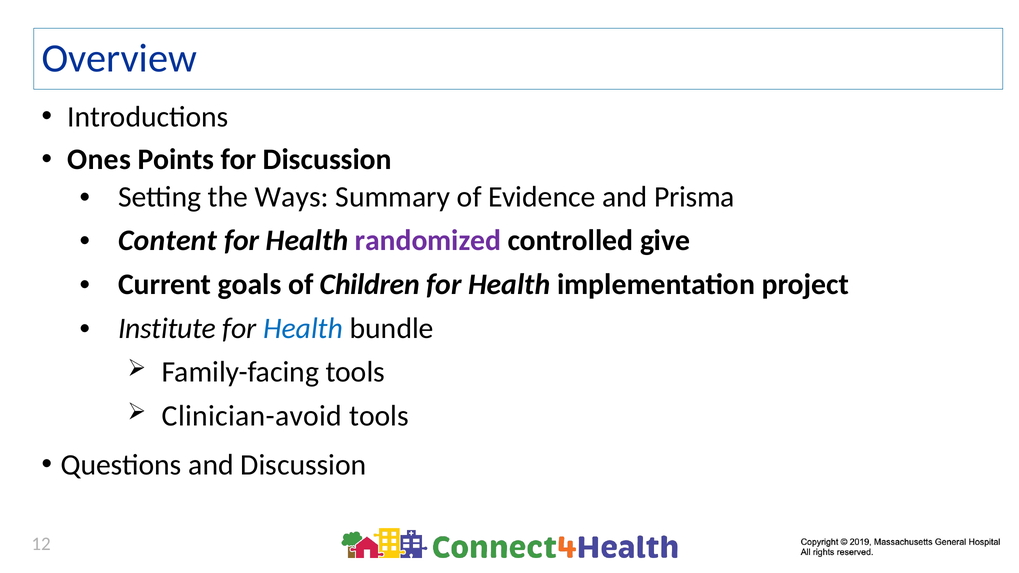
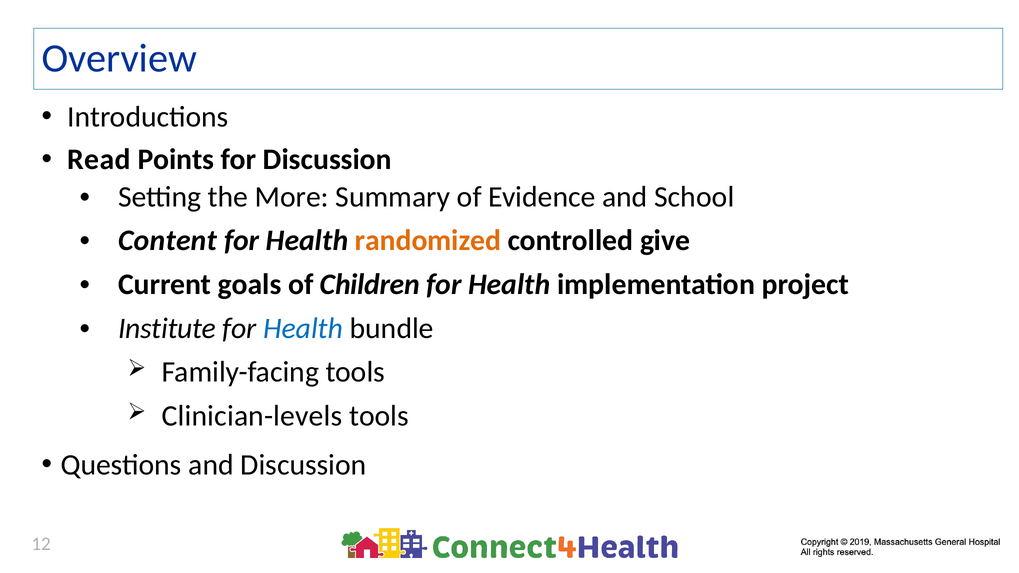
Ones: Ones -> Read
Ways: Ways -> More
Prisma: Prisma -> School
randomized colour: purple -> orange
Clinician-avoid: Clinician-avoid -> Clinician-levels
